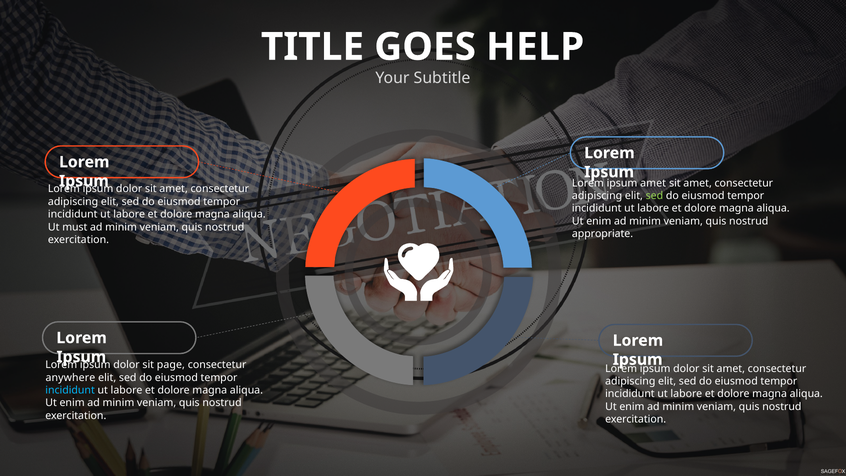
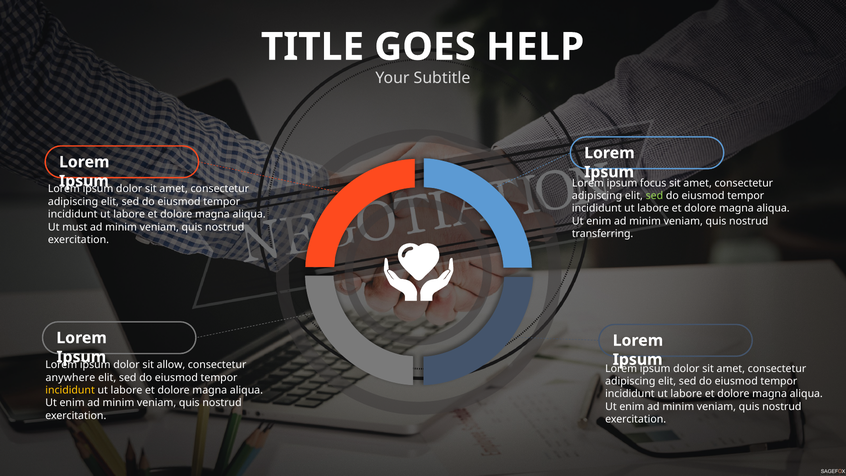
amet at (653, 183): amet -> focus
appropriate: appropriate -> transferring
page: page -> allow
incididunt at (70, 390) colour: light blue -> yellow
